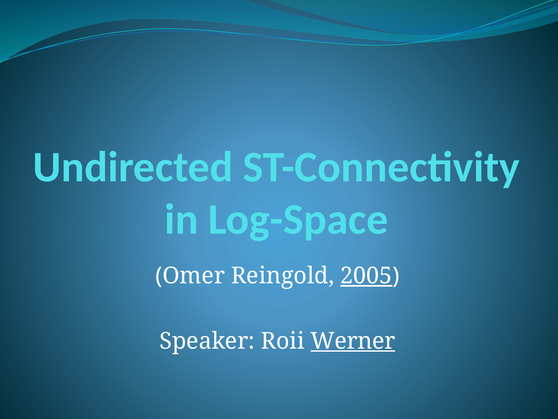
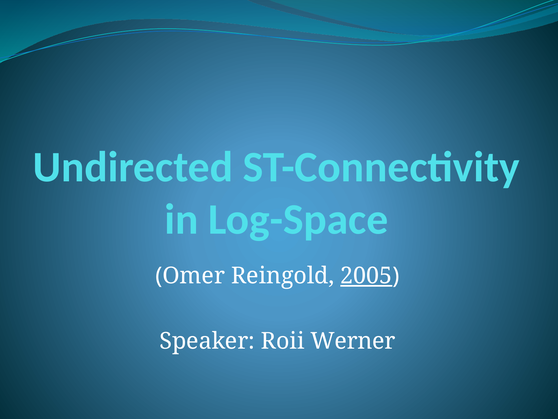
Werner underline: present -> none
